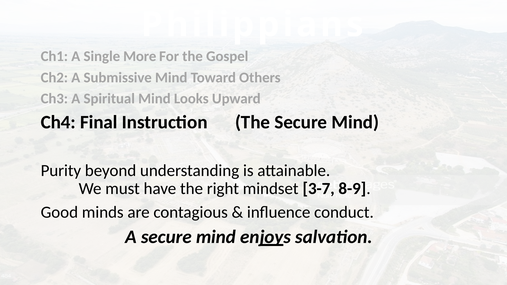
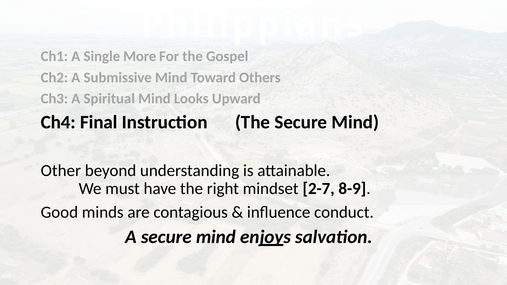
Purity: Purity -> Other
3-7: 3-7 -> 2-7
